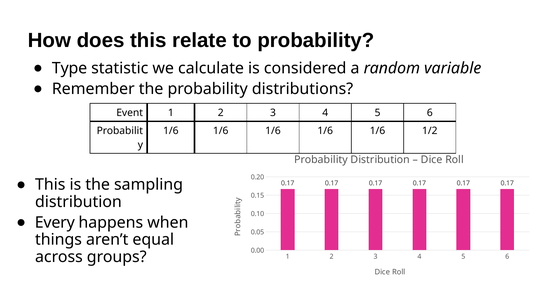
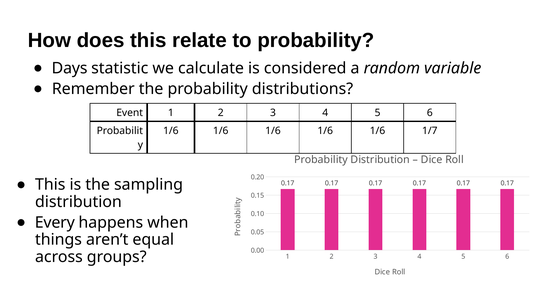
Type: Type -> Days
1/2: 1/2 -> 1/7
